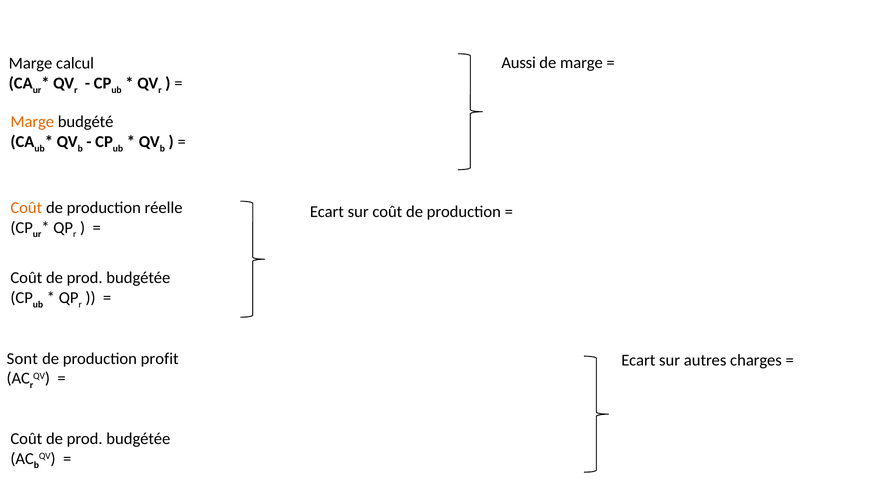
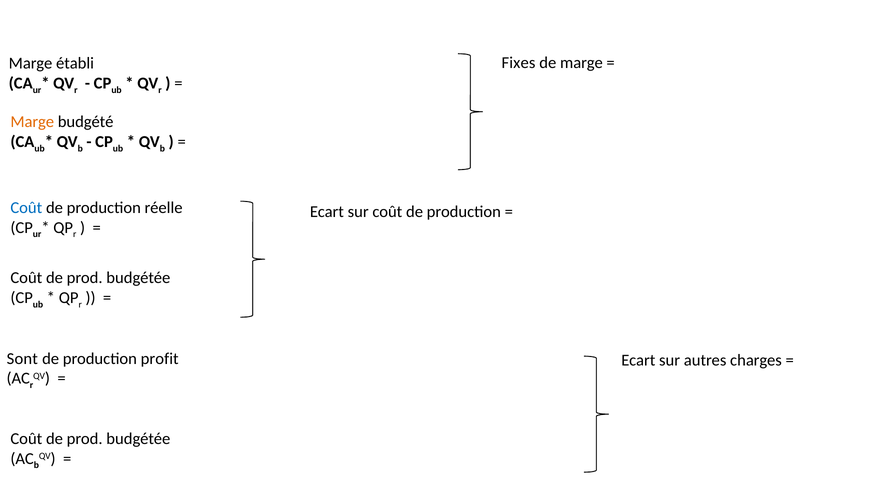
Aussi: Aussi -> Fixes
calcul: calcul -> établi
Coût at (26, 208) colour: orange -> blue
